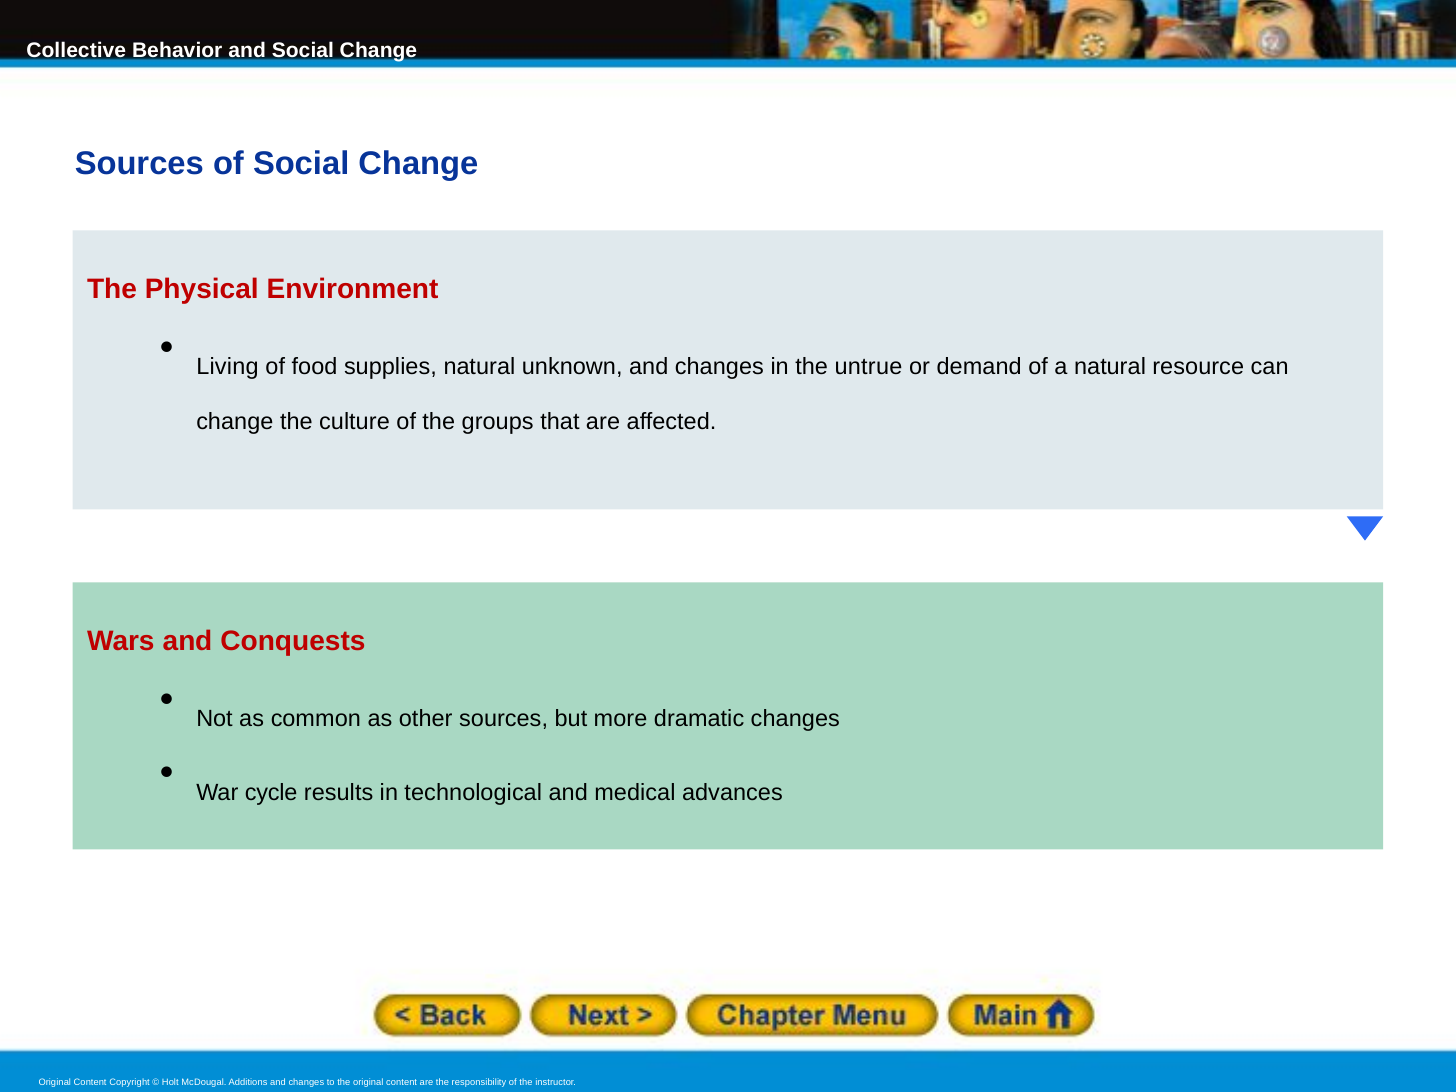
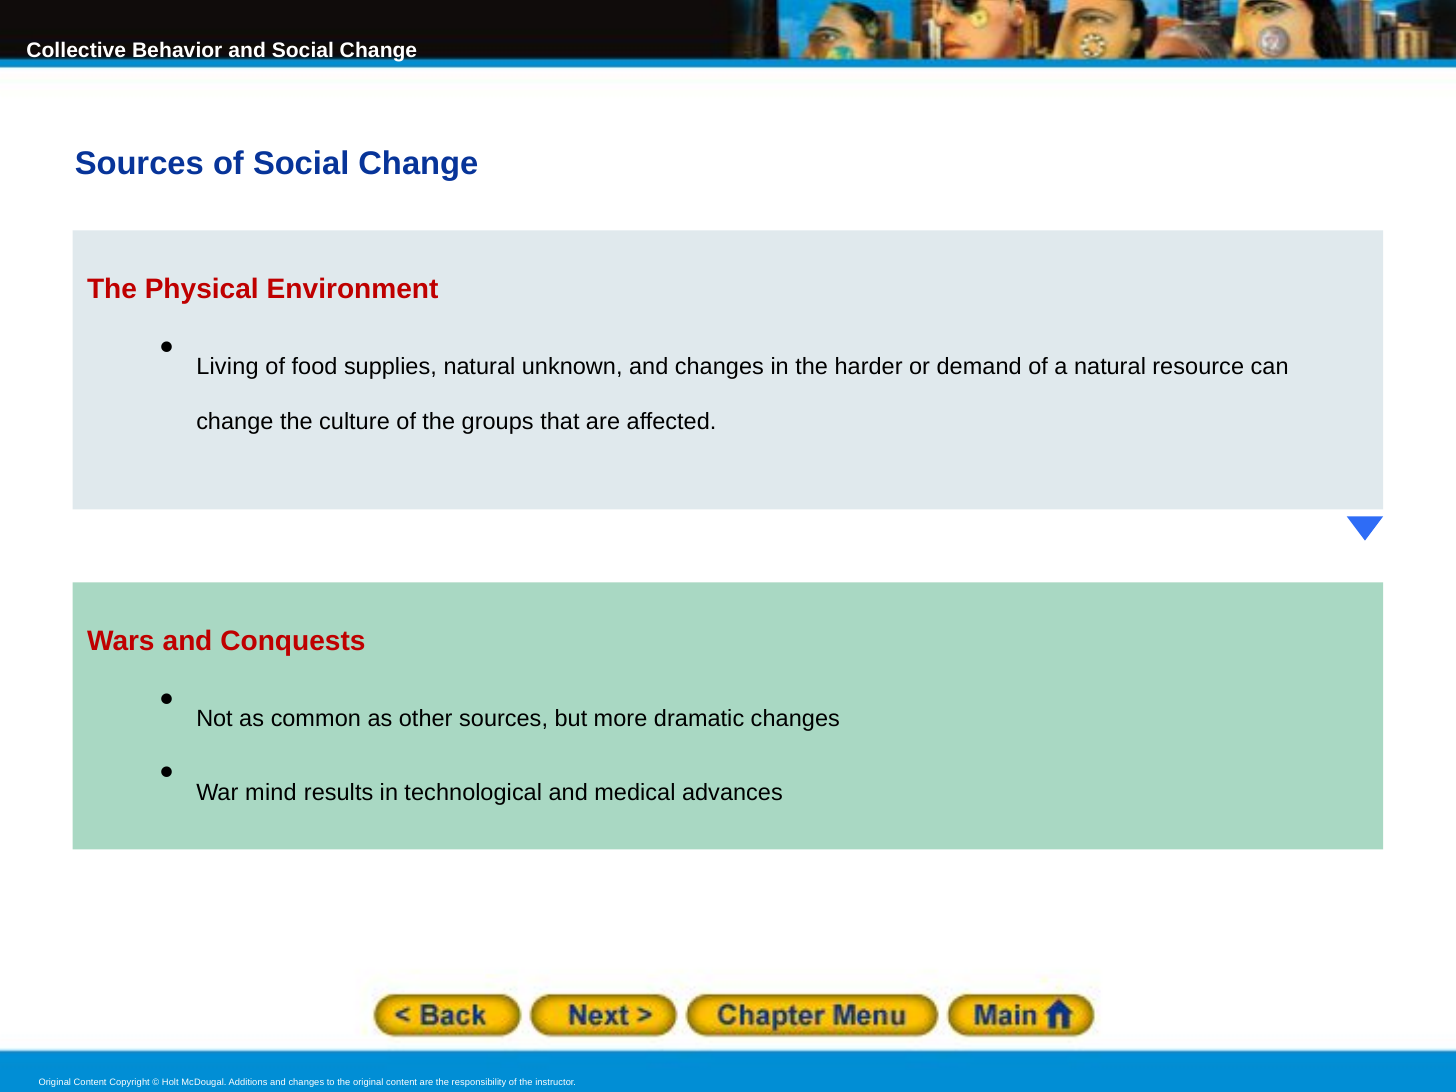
untrue: untrue -> harder
cycle: cycle -> mind
